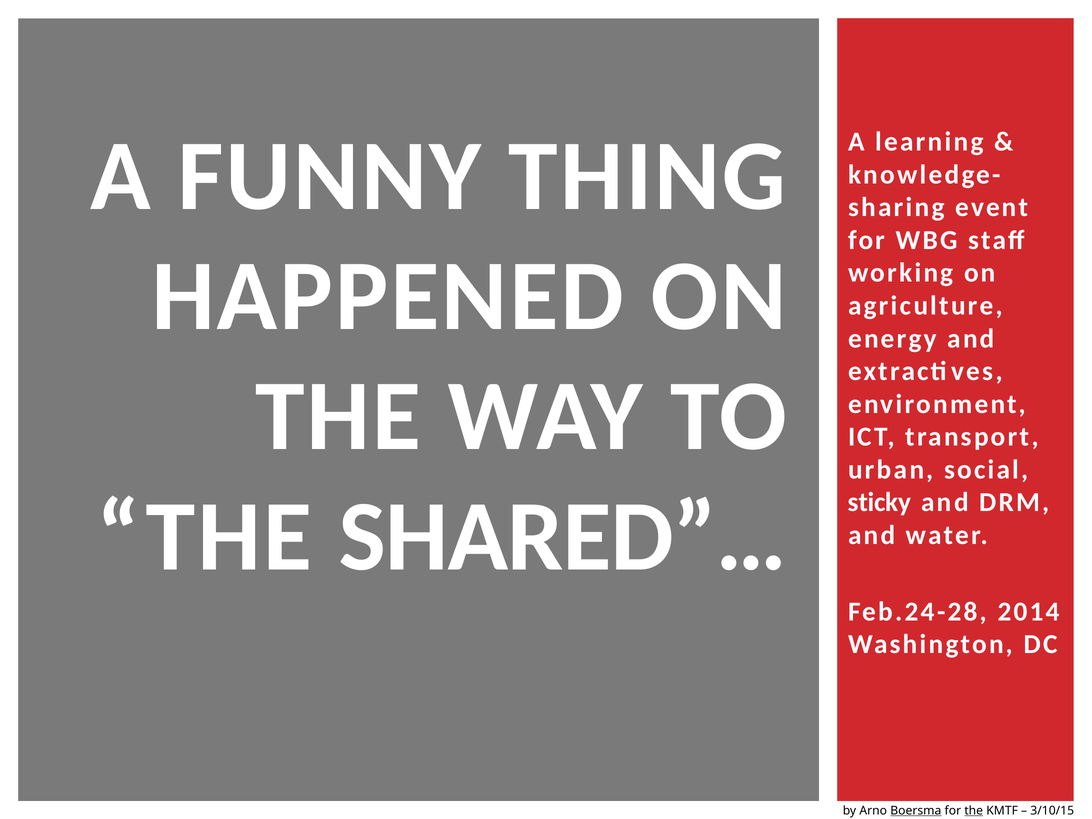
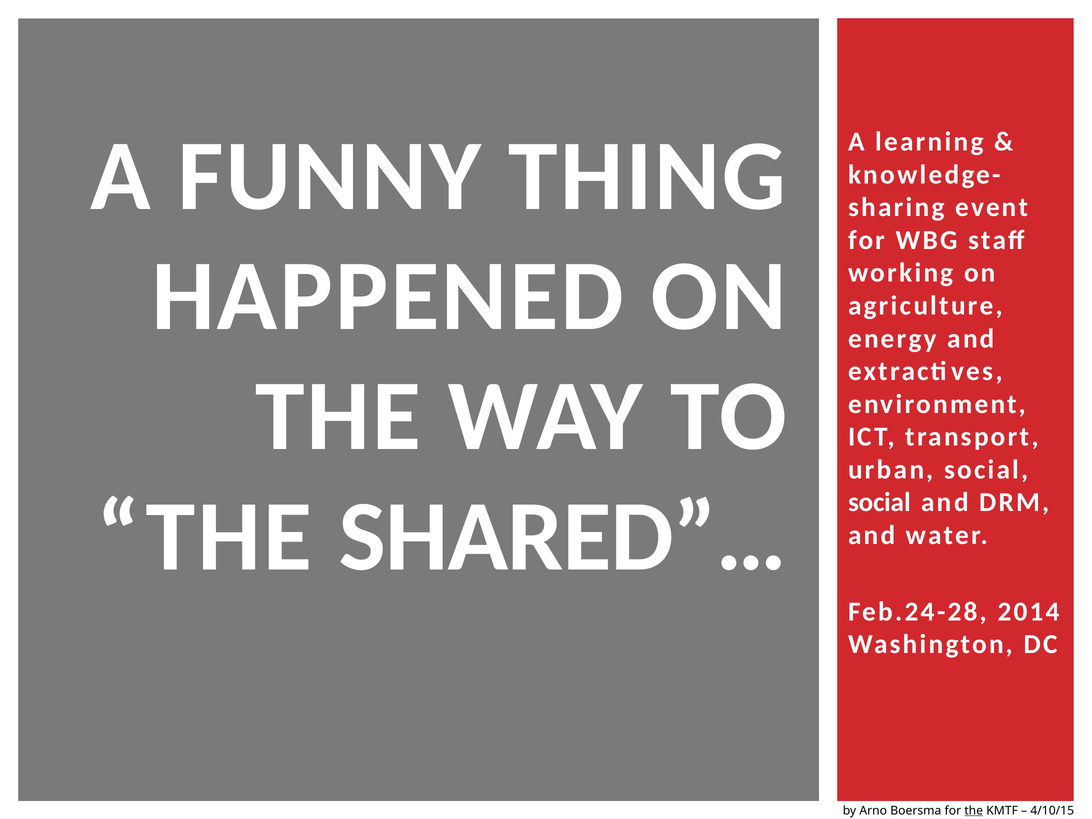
sticky at (879, 502): sticky -> social
Boersma underline: present -> none
3/10/15: 3/10/15 -> 4/10/15
